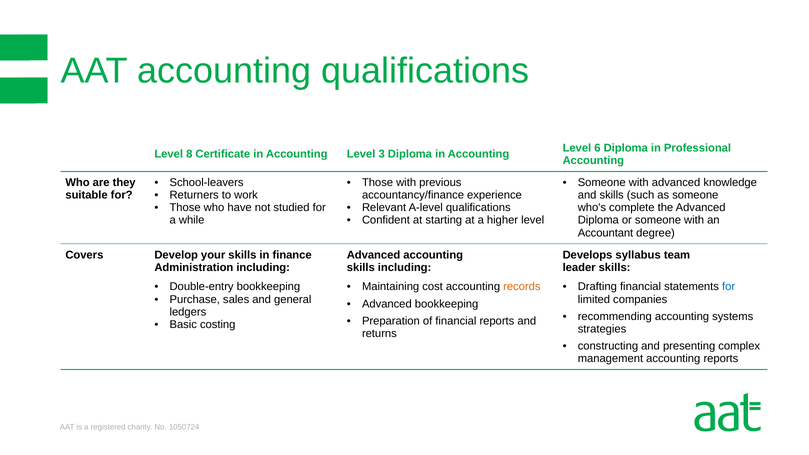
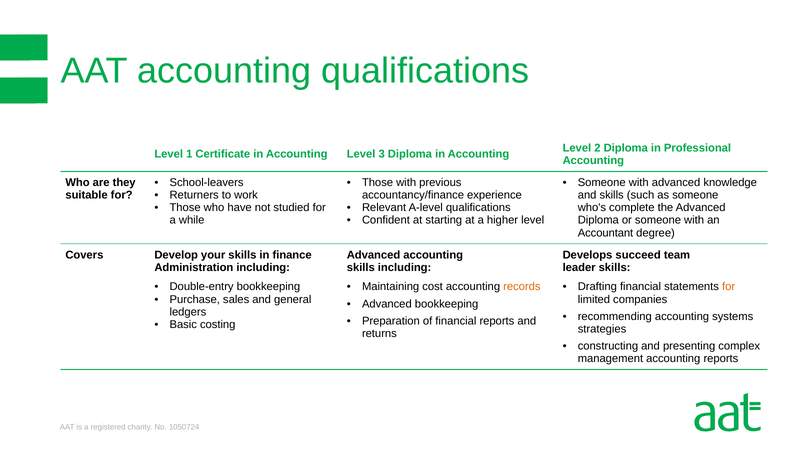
6: 6 -> 2
8: 8 -> 1
syllabus: syllabus -> succeed
for at (729, 287) colour: blue -> orange
